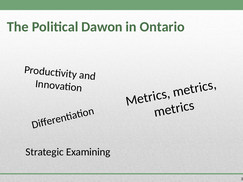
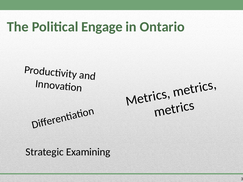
Dawon: Dawon -> Engage
